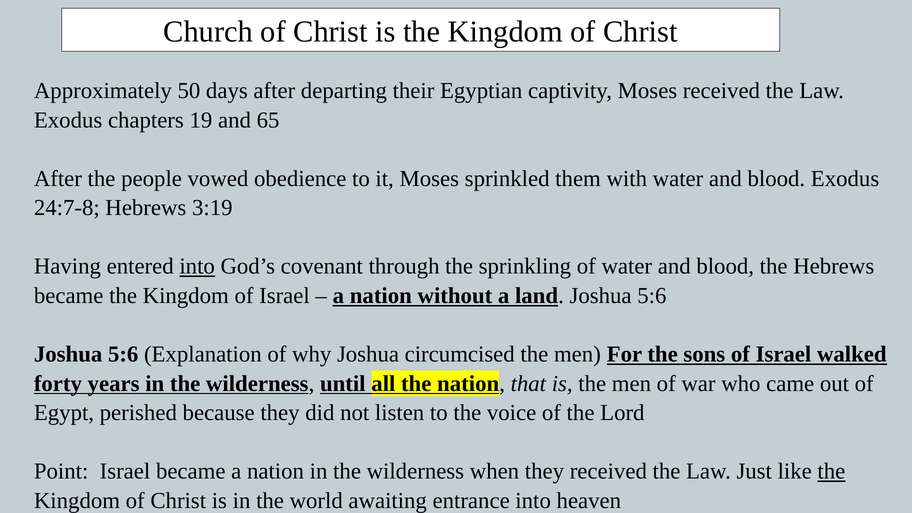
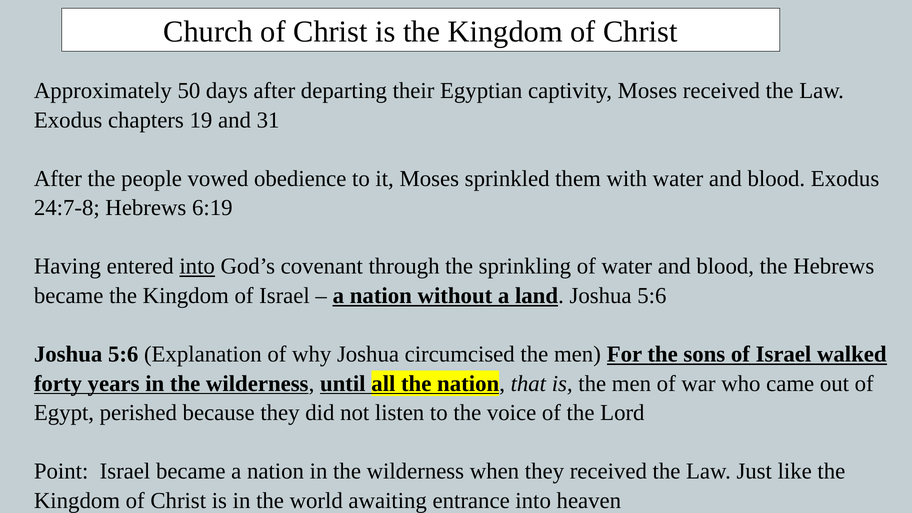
65: 65 -> 31
3:19: 3:19 -> 6:19
the at (831, 471) underline: present -> none
